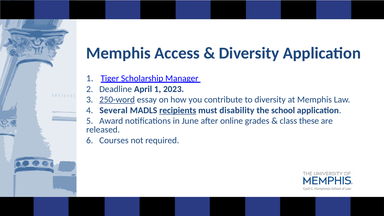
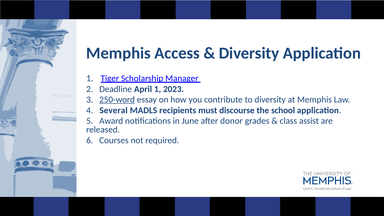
recipients underline: present -> none
disability: disability -> discourse
online: online -> donor
these: these -> assist
